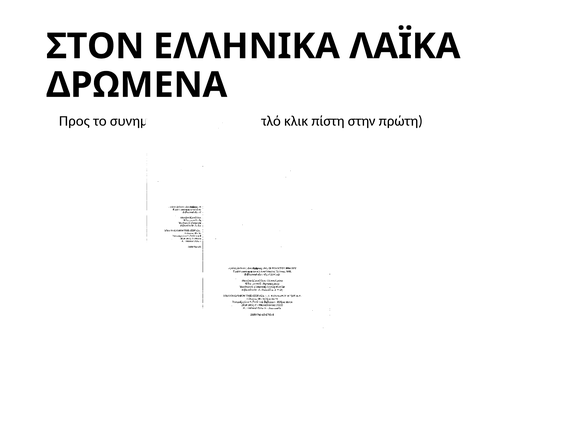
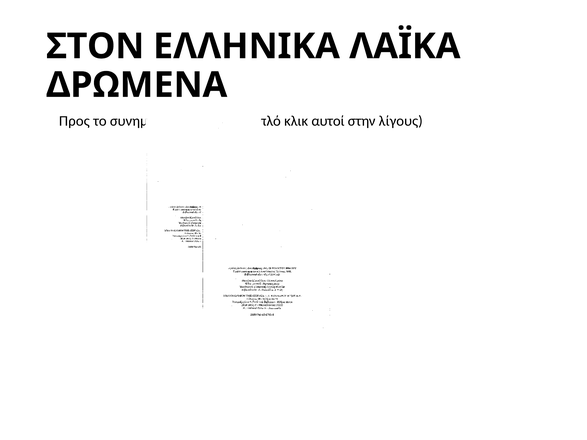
πίστη: πίστη -> αυτοί
πρώτη: πρώτη -> λίγους
